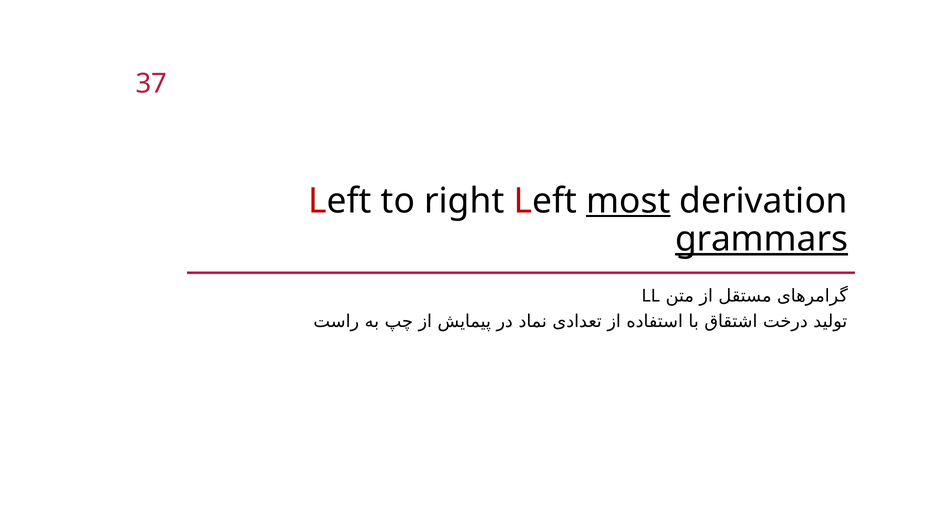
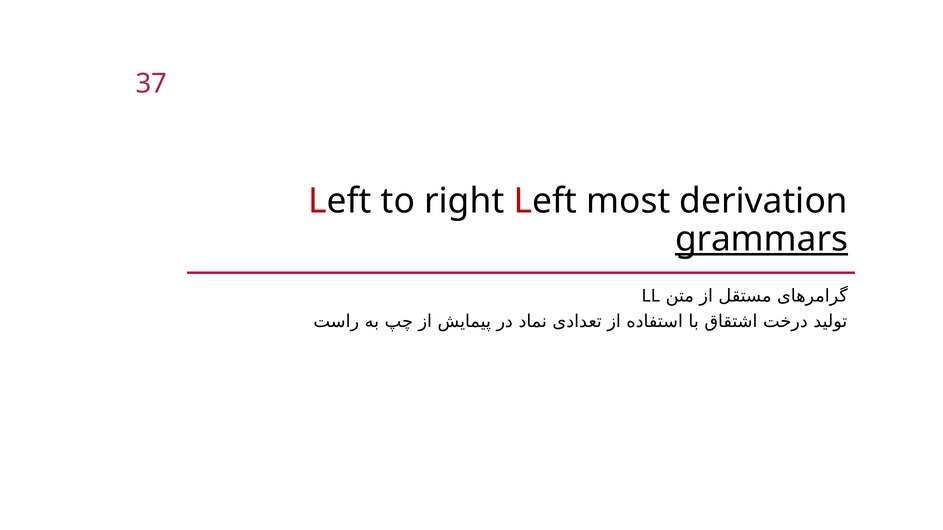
most underline: present -> none
